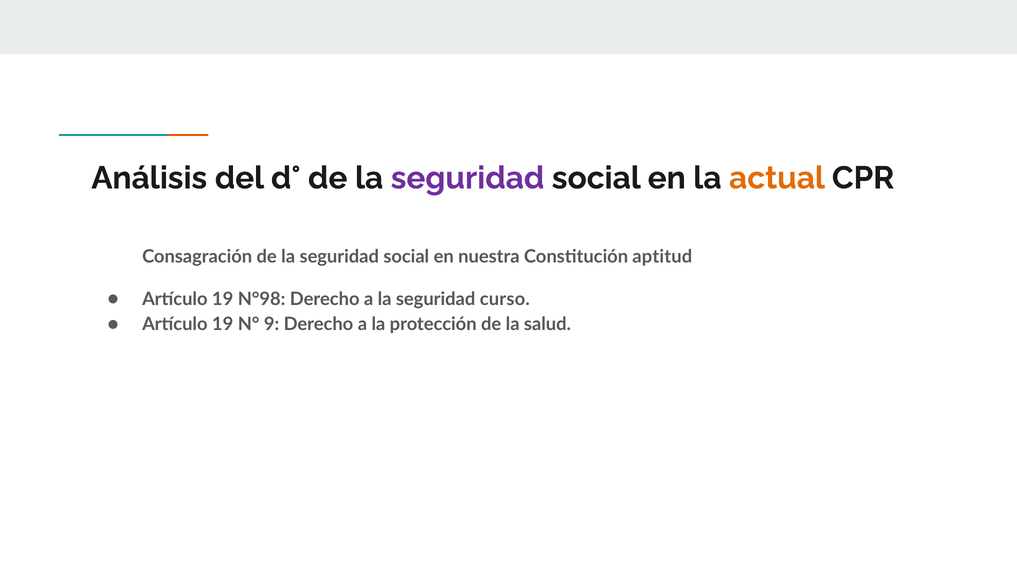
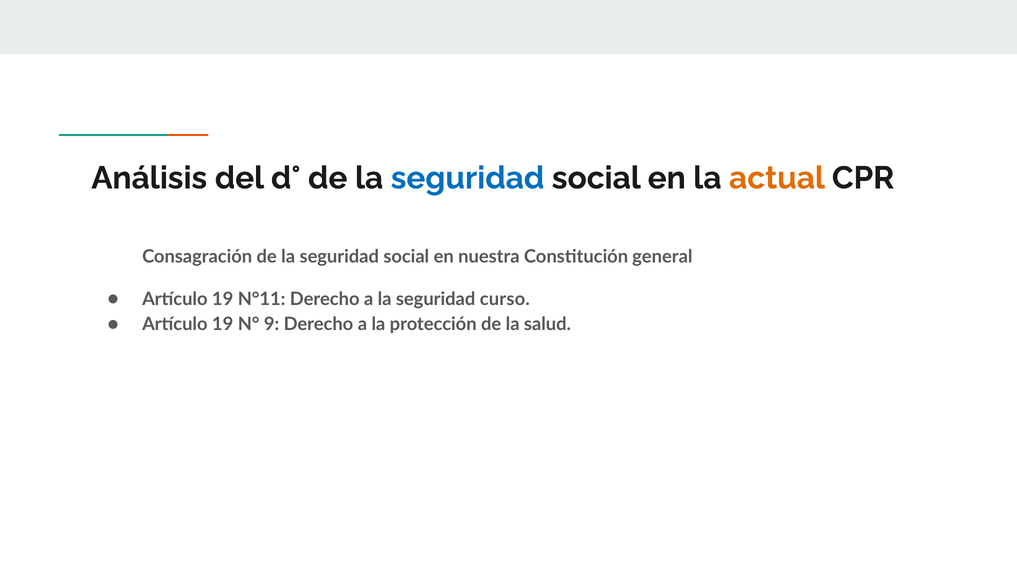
seguridad at (468, 178) colour: purple -> blue
aptitud: aptitud -> general
N°98: N°98 -> N°11
